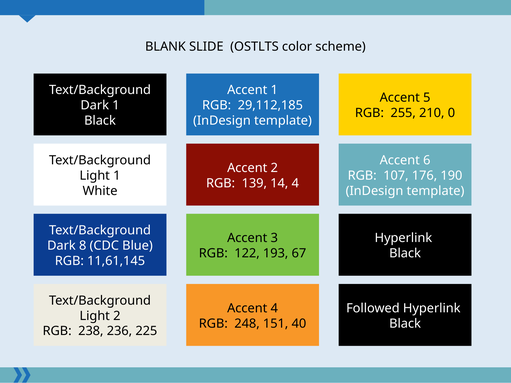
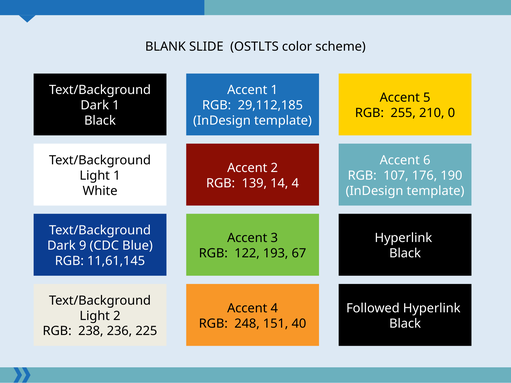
8: 8 -> 9
